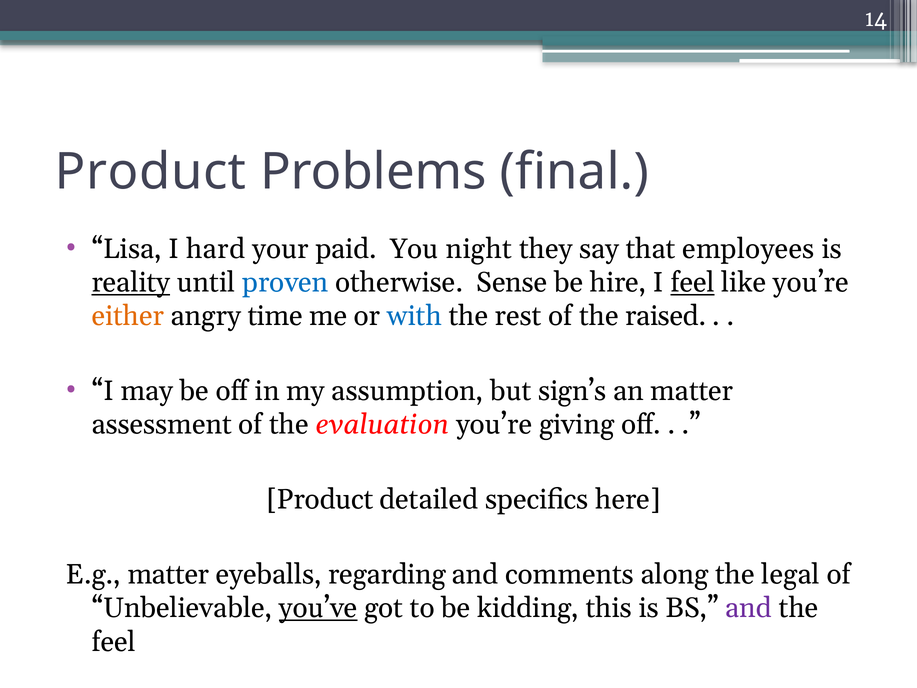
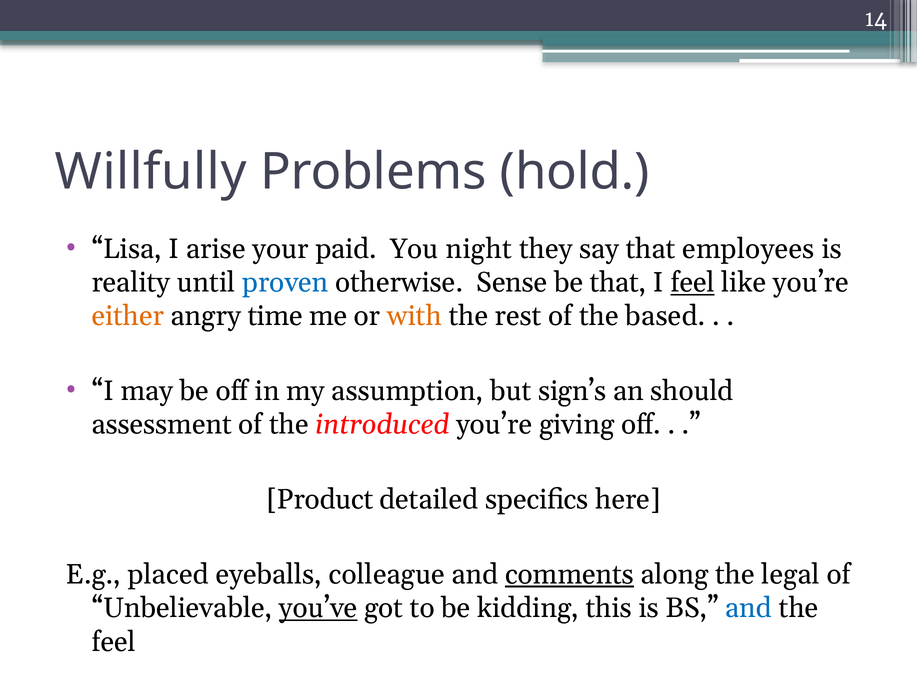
Product at (151, 172): Product -> Willfully
final: final -> hold
hard: hard -> arise
reality underline: present -> none
be hire: hire -> that
with colour: blue -> orange
raised: raised -> based
an matter: matter -> should
evaluation: evaluation -> introduced
E.g matter: matter -> placed
regarding: regarding -> colleague
comments underline: none -> present
and at (749, 608) colour: purple -> blue
